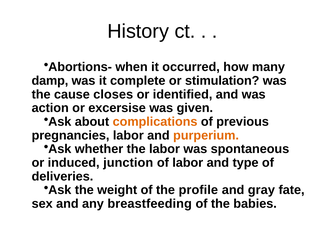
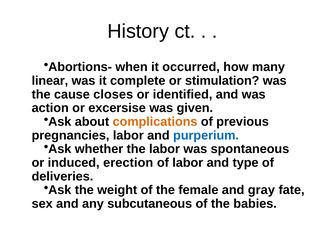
damp: damp -> linear
purperium colour: orange -> blue
junction: junction -> erection
profile: profile -> female
breastfeeding: breastfeeding -> subcutaneous
